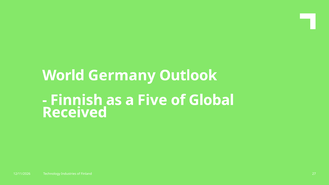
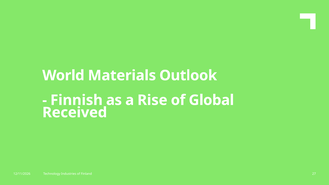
Germany: Germany -> Materials
Five: Five -> Rise
